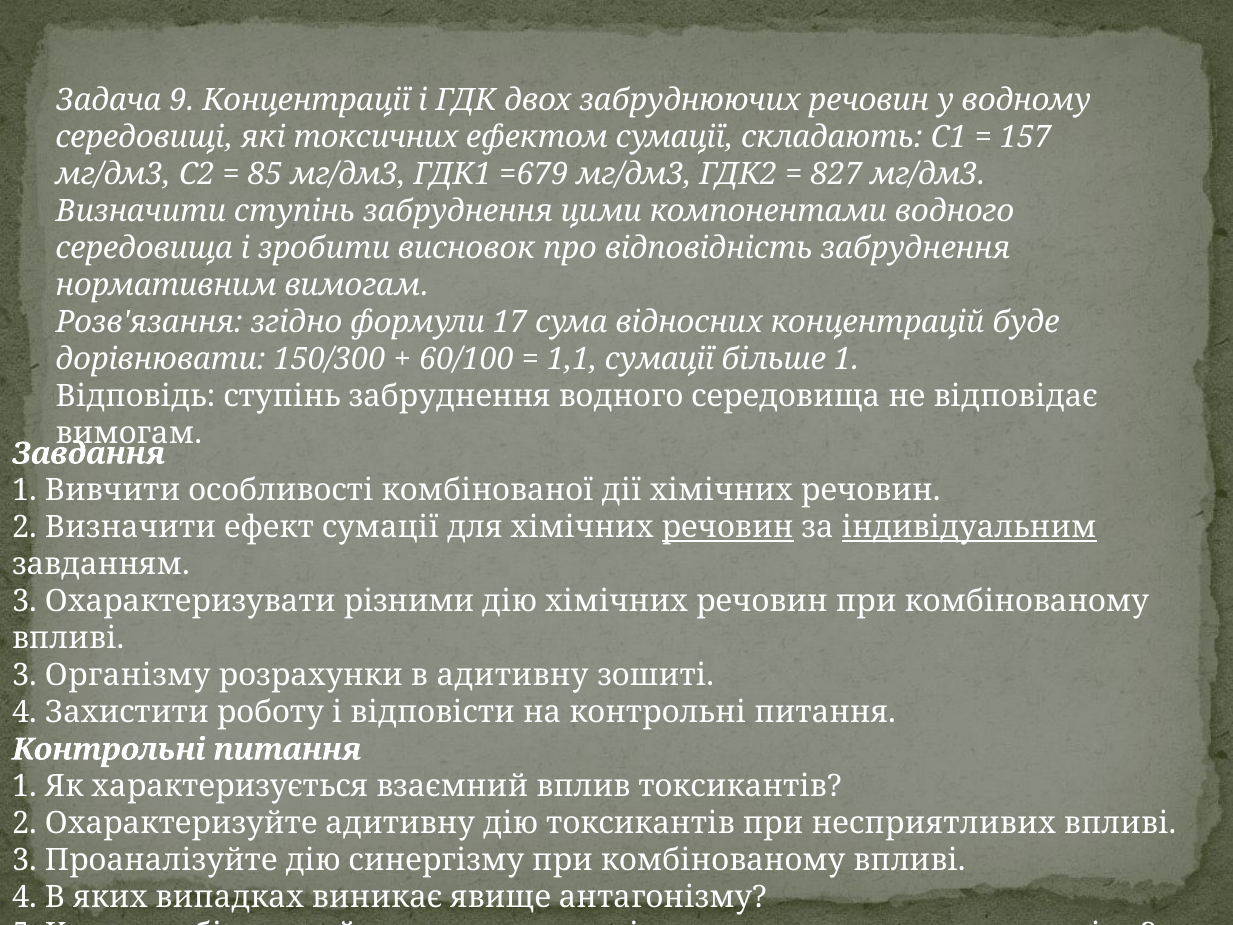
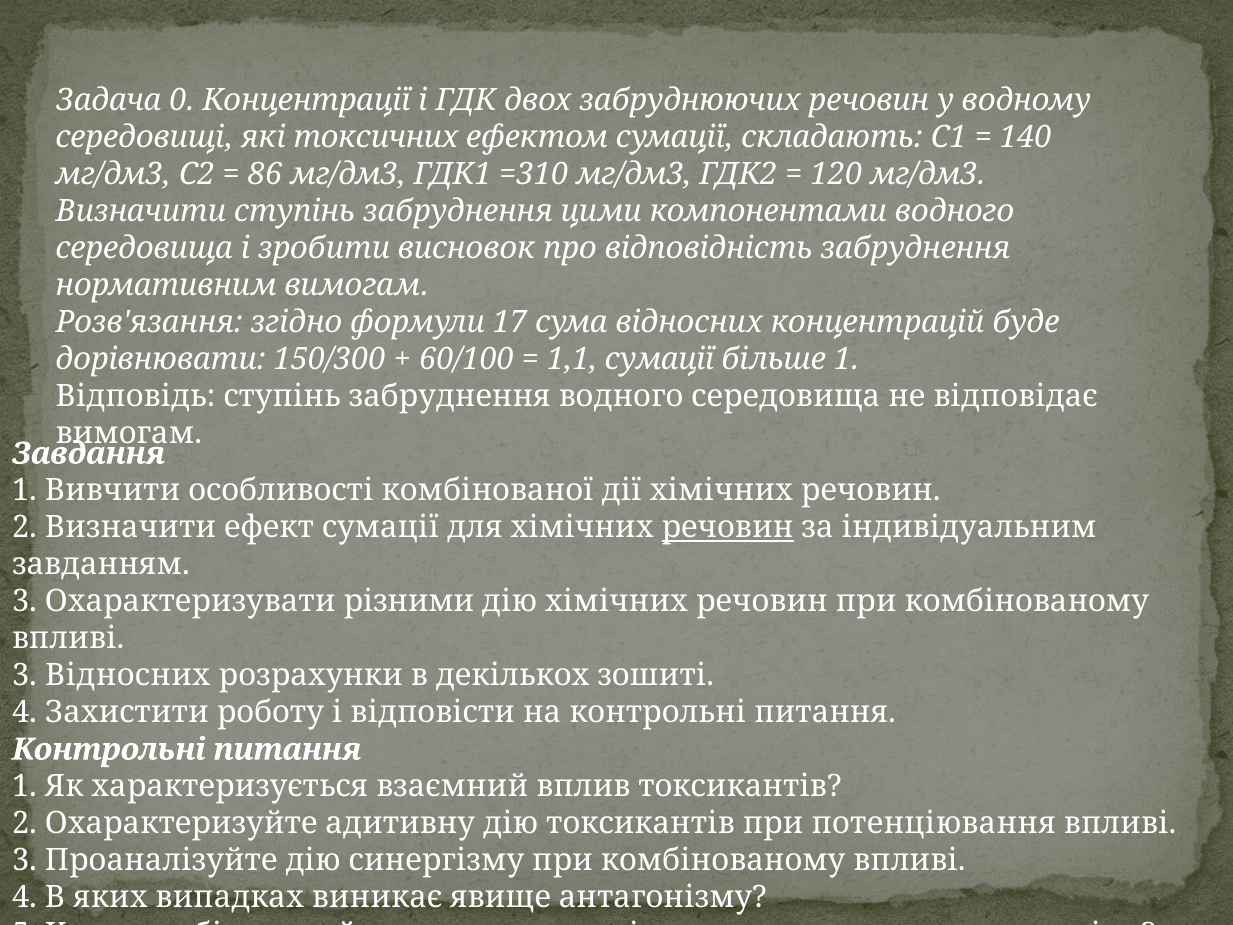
9: 9 -> 0
157: 157 -> 140
85: 85 -> 86
=679: =679 -> =310
827: 827 -> 120
індивідуальним underline: present -> none
3 Організму: Організму -> Відносних
в адитивну: адитивну -> декількох
несприятливих: несприятливих -> потенціювання
